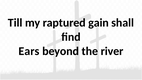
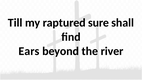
gain: gain -> sure
